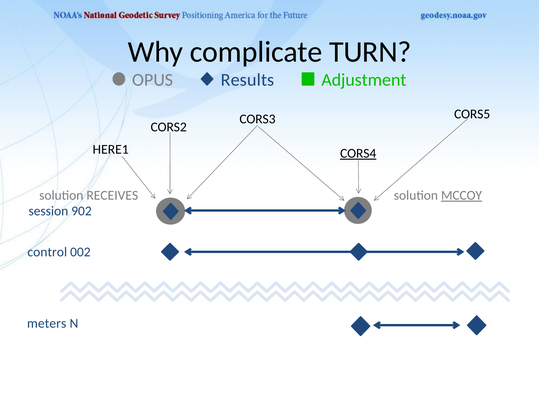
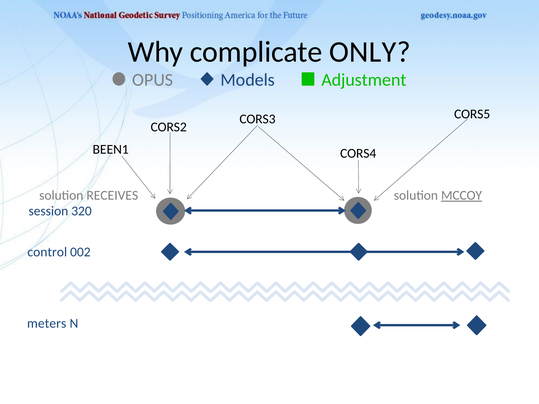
TURN: TURN -> ONLY
Results: Results -> Models
HERE1: HERE1 -> BEEN1
CORS4 underline: present -> none
902: 902 -> 320
